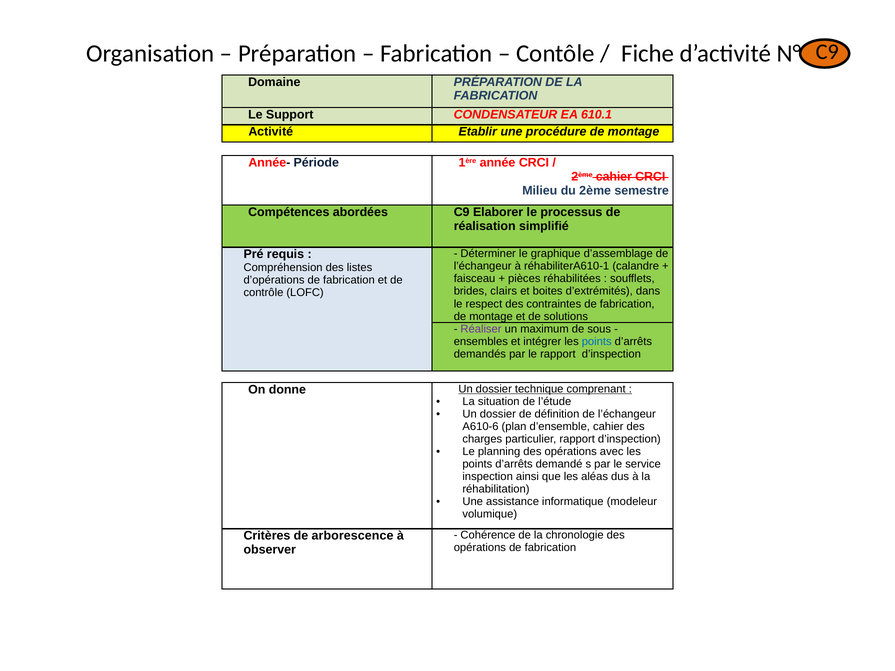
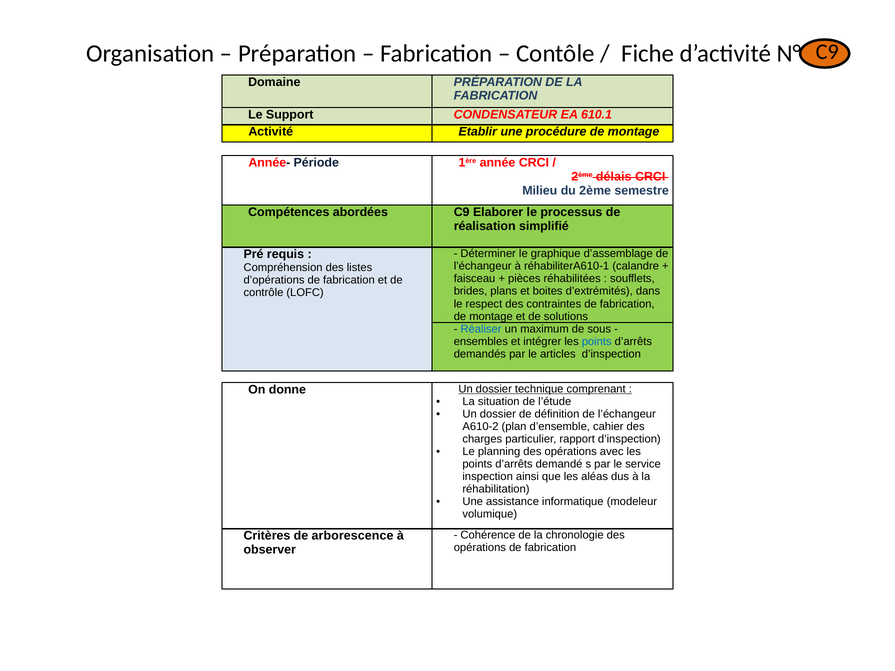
2ème cahier: cahier -> délais
clairs: clairs -> plans
Réaliser colour: purple -> blue
le rapport: rapport -> articles
A610-6: A610-6 -> A610-2
